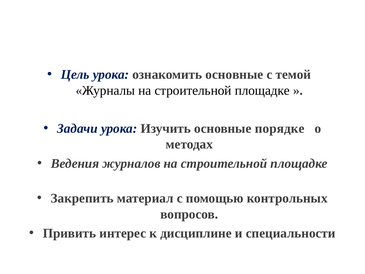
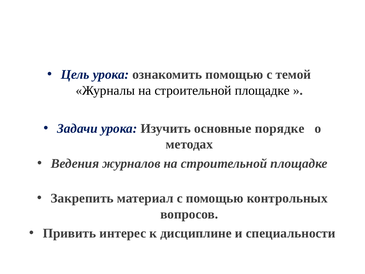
ознакомить основные: основные -> помощью
